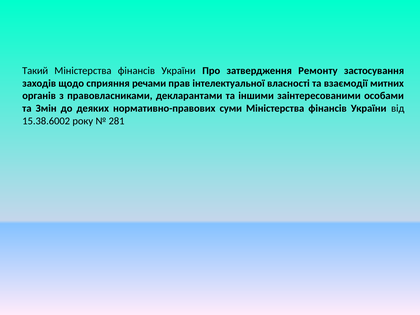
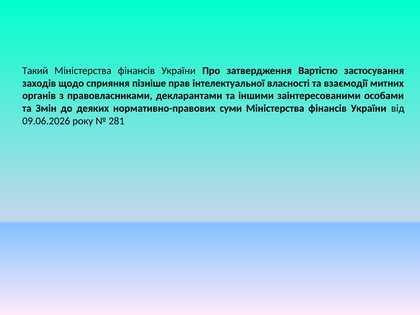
Ремонту: Ремонту -> Вартістю
речами: речами -> пізніше
15.38.6002: 15.38.6002 -> 09.06.2026
